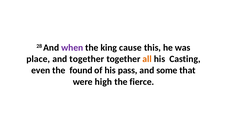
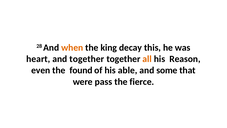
when colour: purple -> orange
cause: cause -> decay
place: place -> heart
Casting: Casting -> Reason
pass: pass -> able
high: high -> pass
